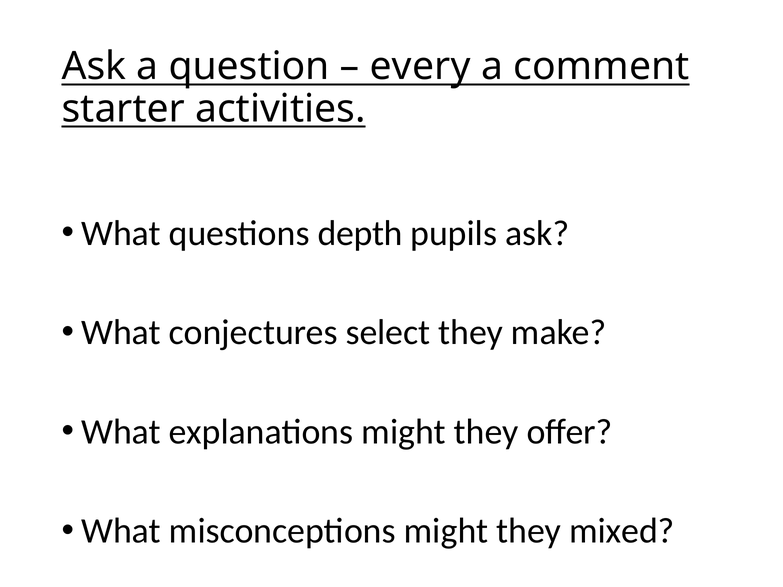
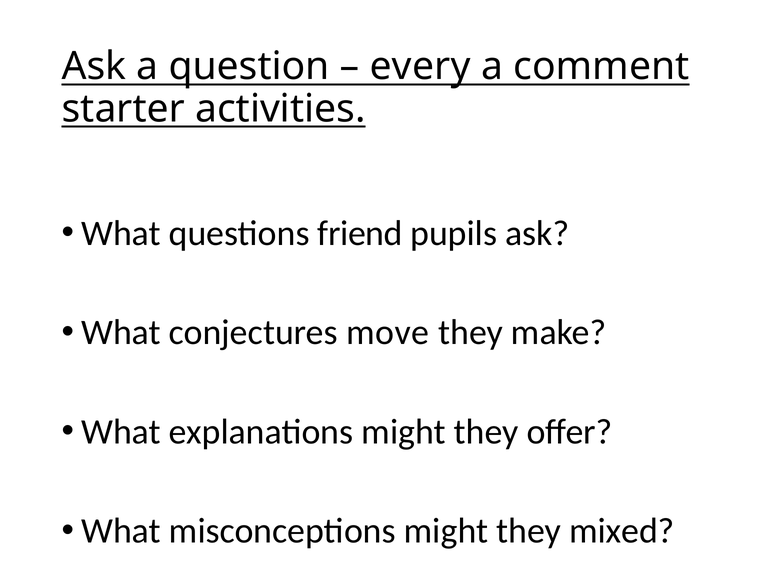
depth: depth -> friend
select: select -> move
